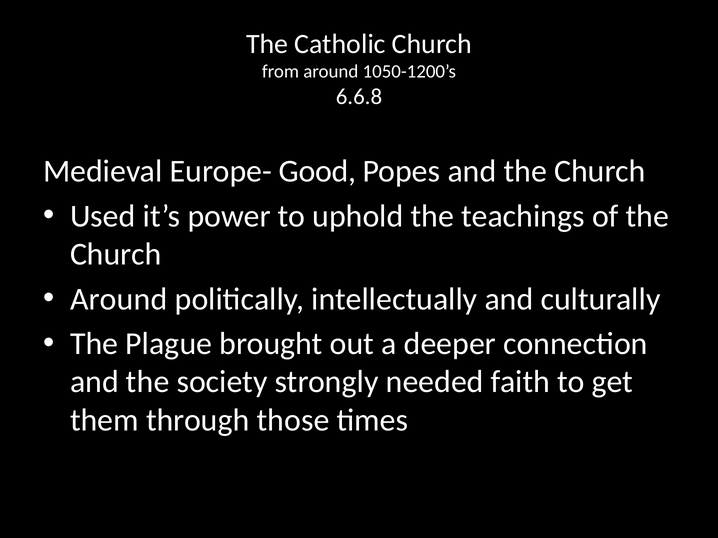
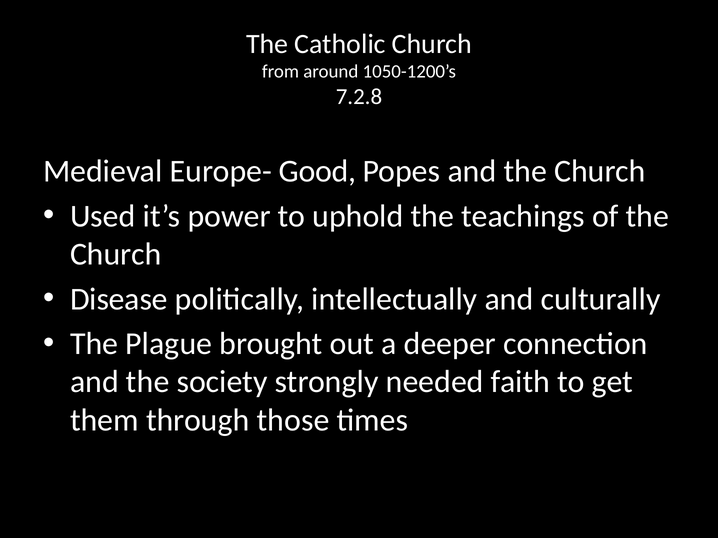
6.6.8: 6.6.8 -> 7.2.8
Around at (119, 299): Around -> Disease
